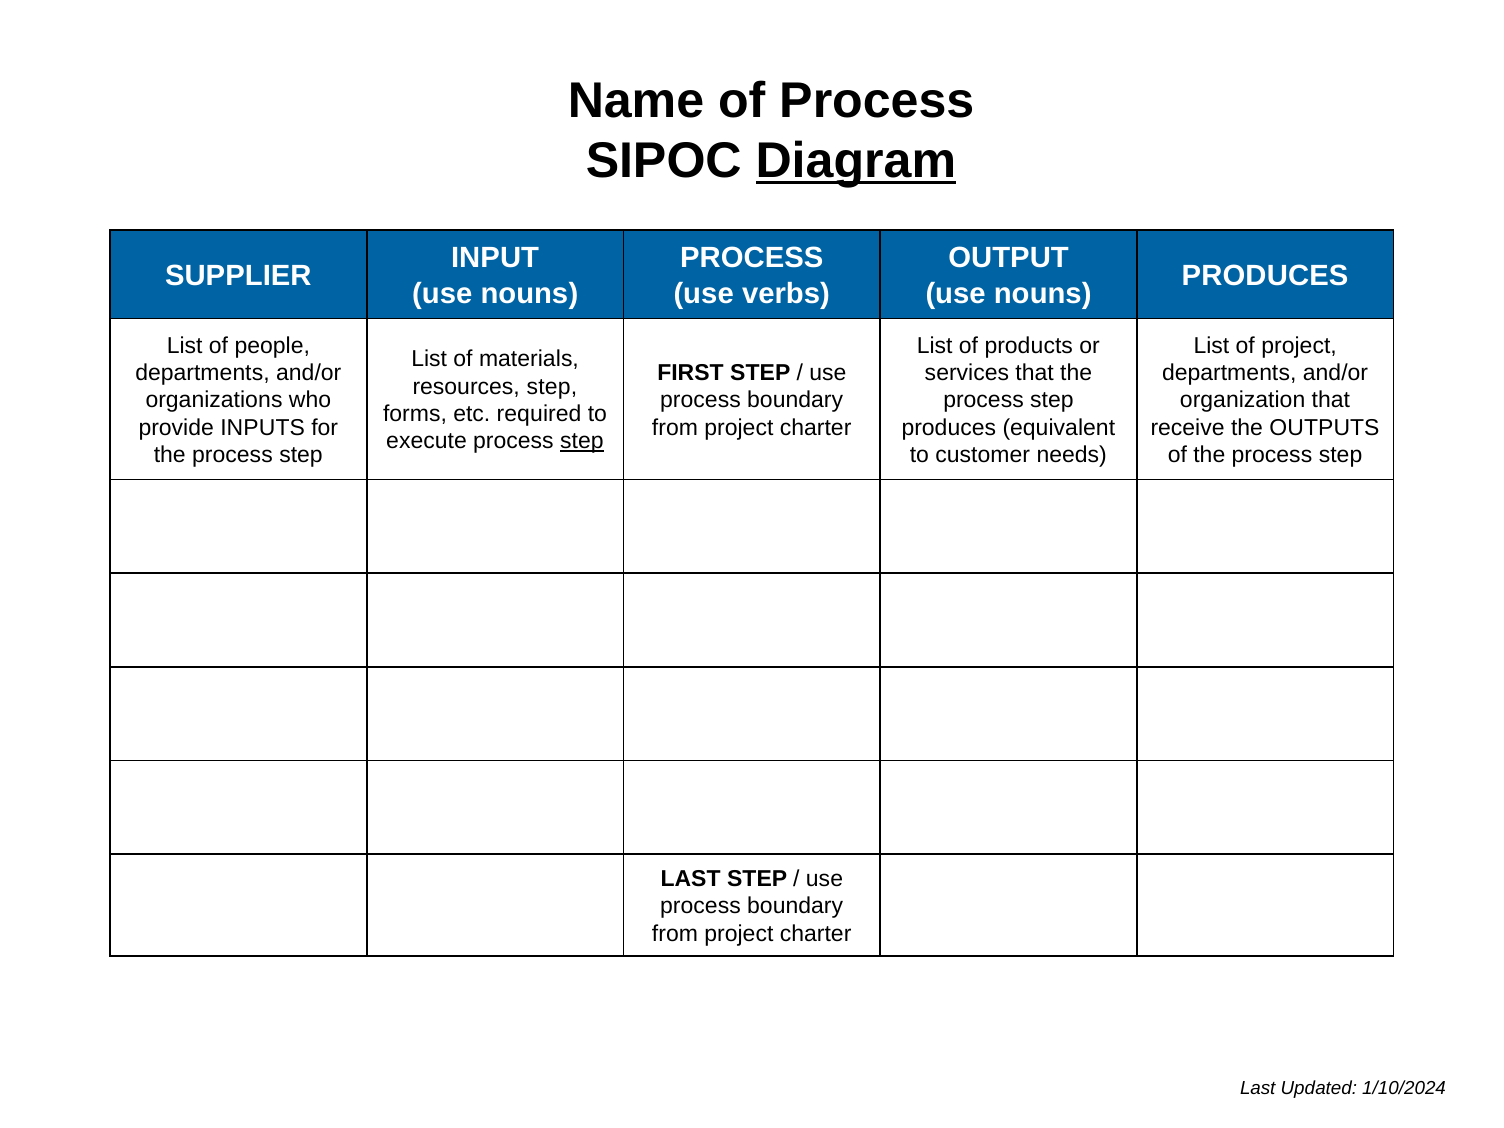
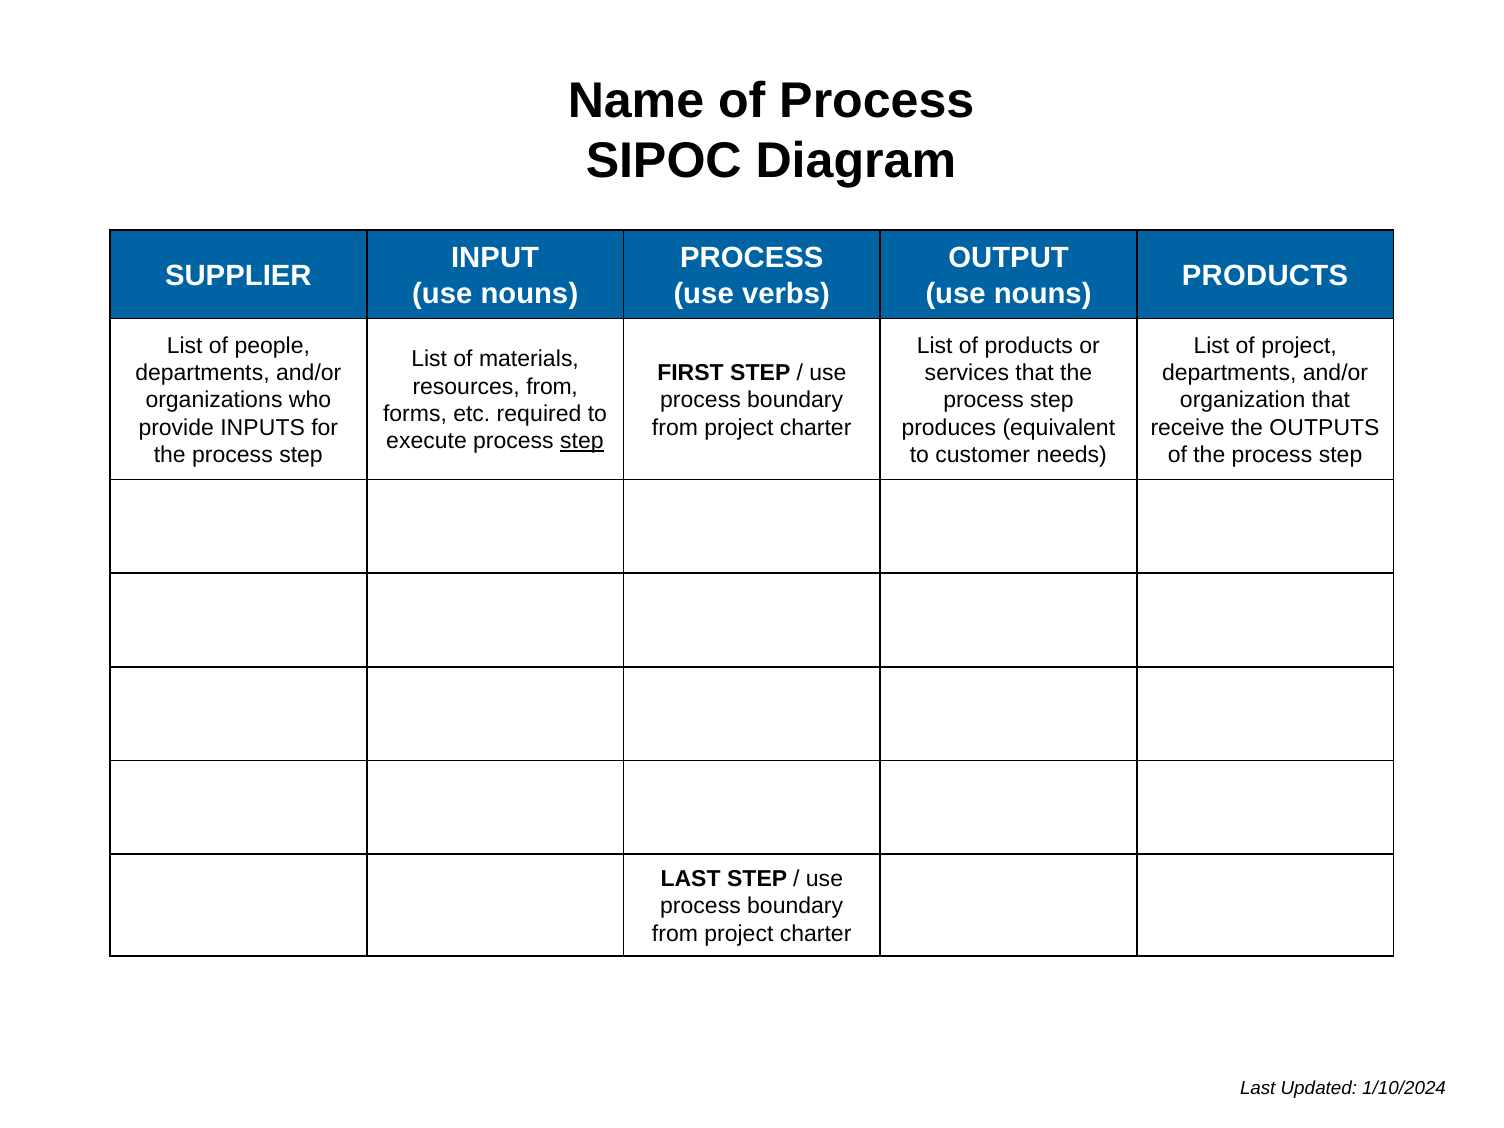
Diagram underline: present -> none
PRODUCES at (1265, 276): PRODUCES -> PRODUCTS
resources step: step -> from
